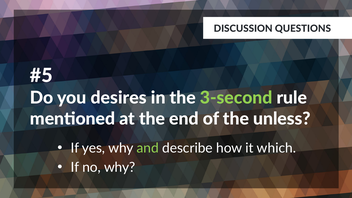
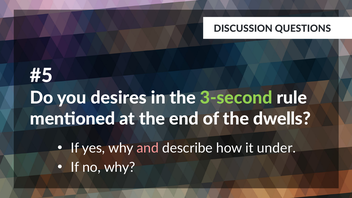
unless: unless -> dwells
and colour: light green -> pink
which: which -> under
